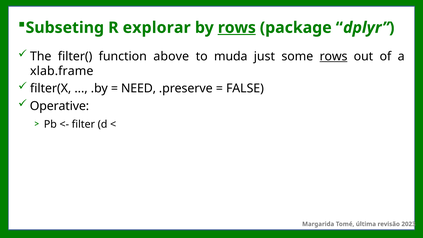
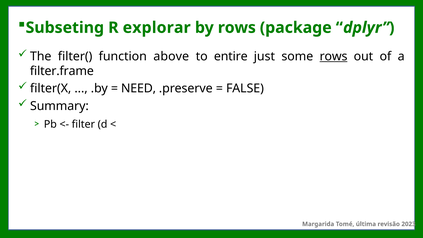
rows at (237, 28) underline: present -> none
muda: muda -> entire
xlab.frame: xlab.frame -> filter.frame
Operative: Operative -> Summary
